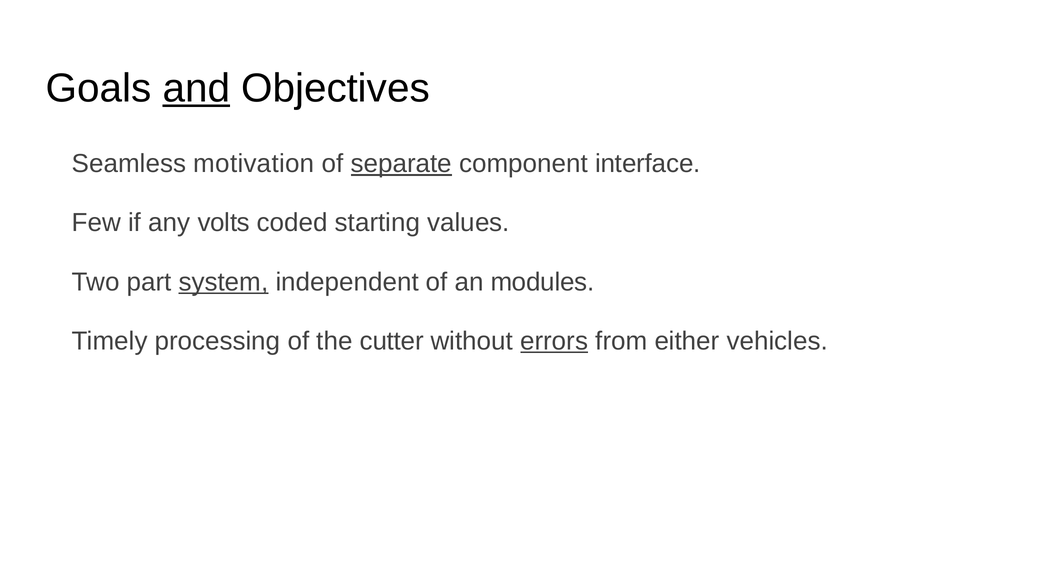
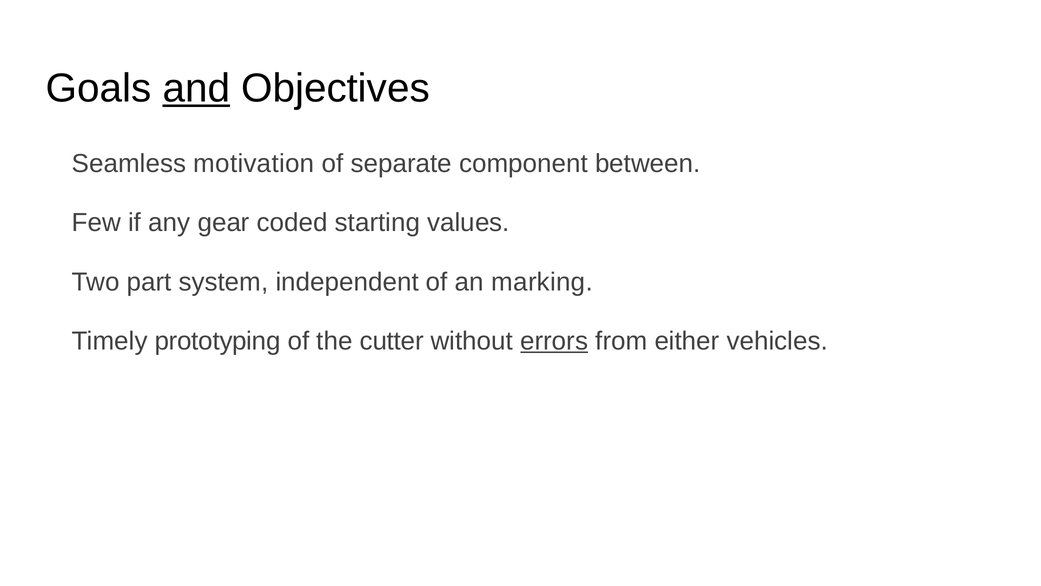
separate underline: present -> none
interface: interface -> between
volts: volts -> gear
system underline: present -> none
modules: modules -> marking
processing: processing -> prototyping
